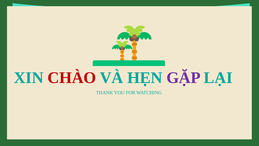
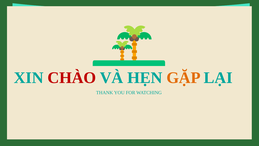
GẶP colour: purple -> orange
